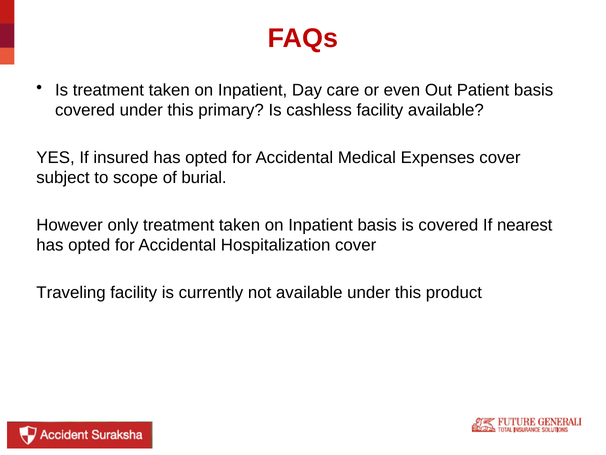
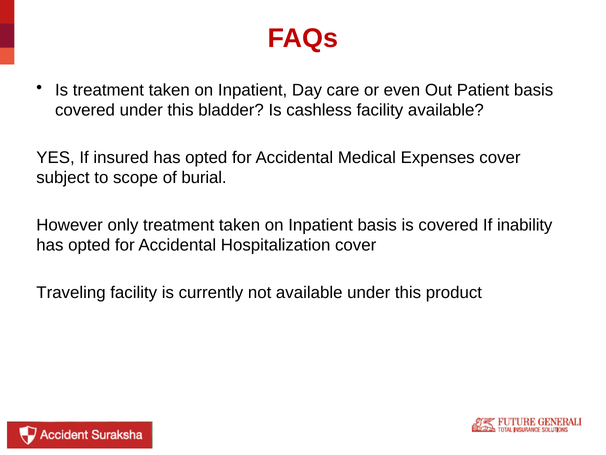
primary: primary -> bladder
nearest: nearest -> inability
